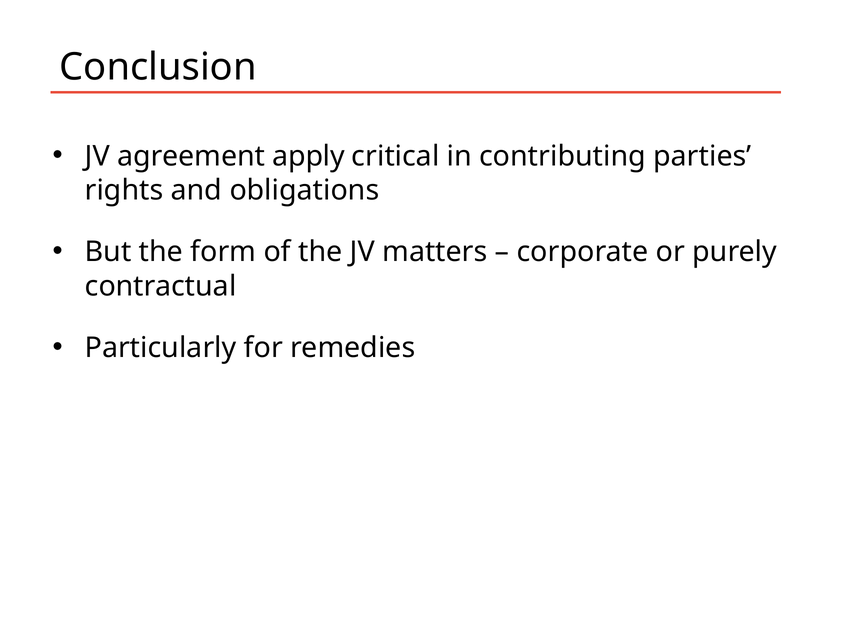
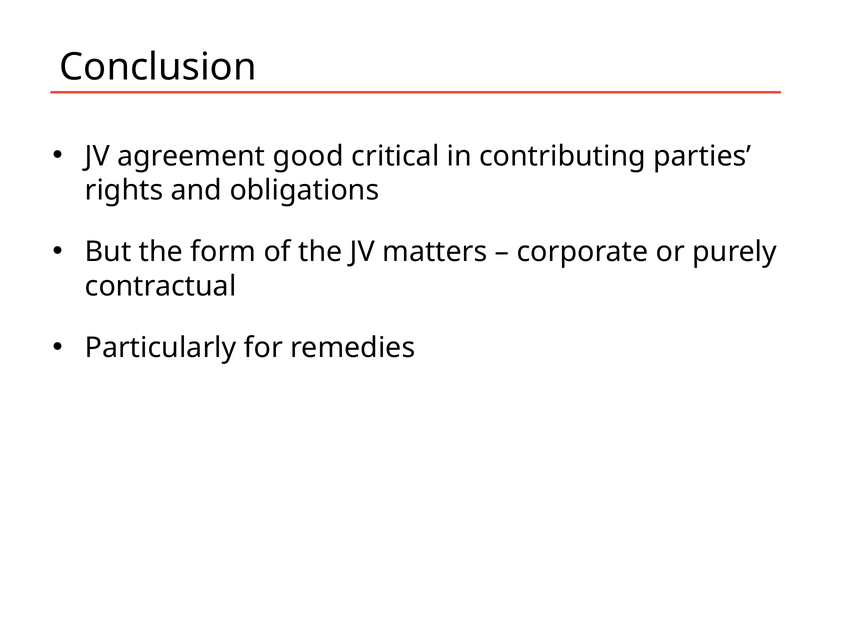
apply: apply -> good
